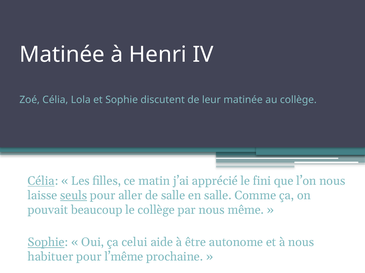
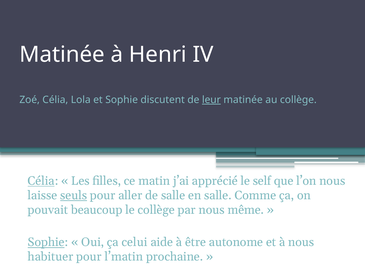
leur underline: none -> present
fini: fini -> self
l’même: l’même -> l’matin
